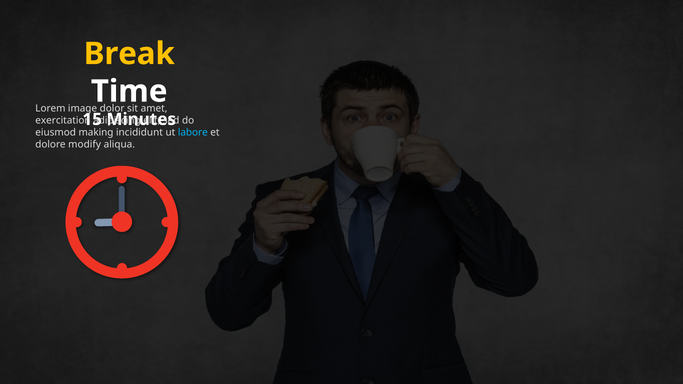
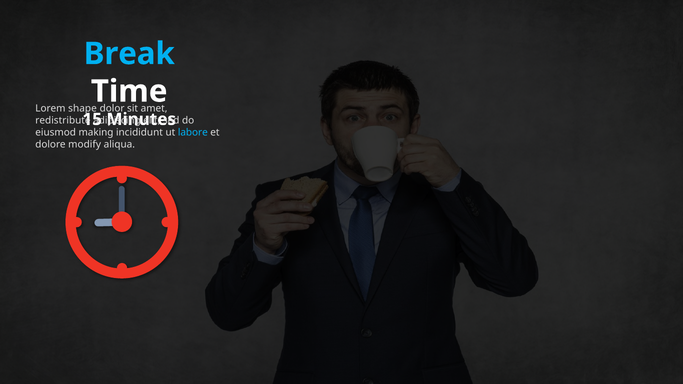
Break colour: yellow -> light blue
image: image -> shape
exercitation: exercitation -> redistribute
